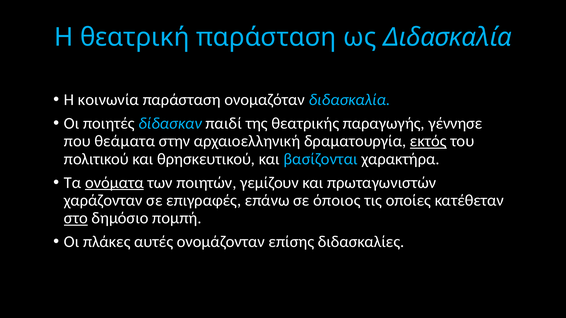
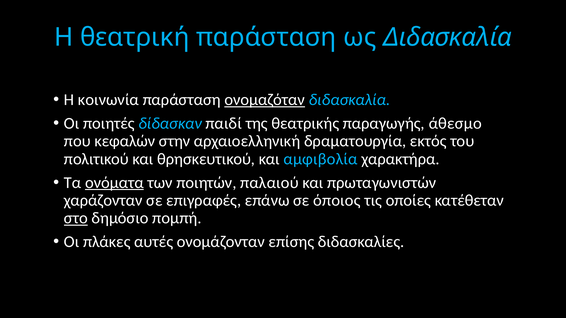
ονομαζόταν underline: none -> present
γέννησε: γέννησε -> άθεσμο
θεάματα: θεάματα -> κεφαλών
εκτός underline: present -> none
βασίζονται: βασίζονται -> αμφιβολία
γεμίζουν: γεμίζουν -> παλαιού
